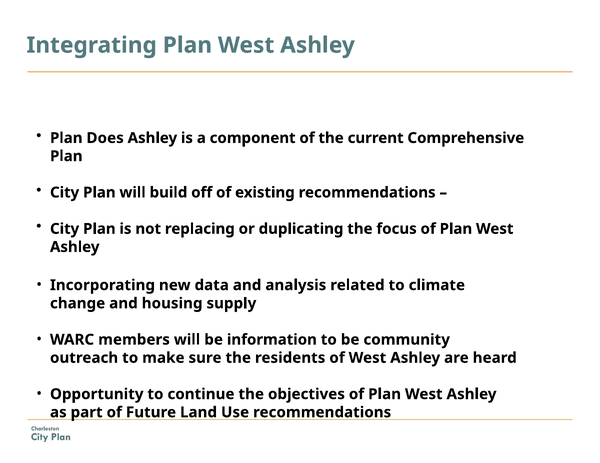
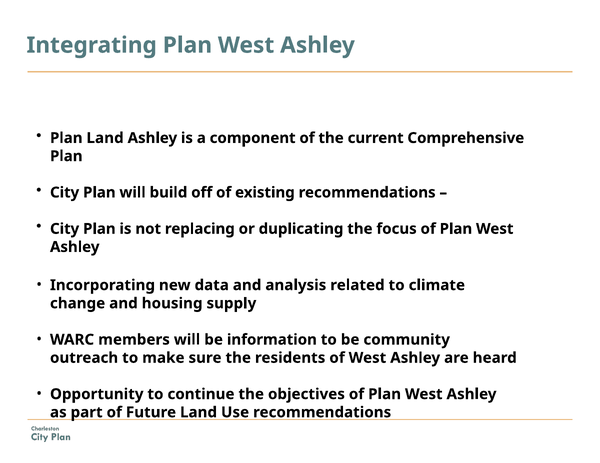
Plan Does: Does -> Land
